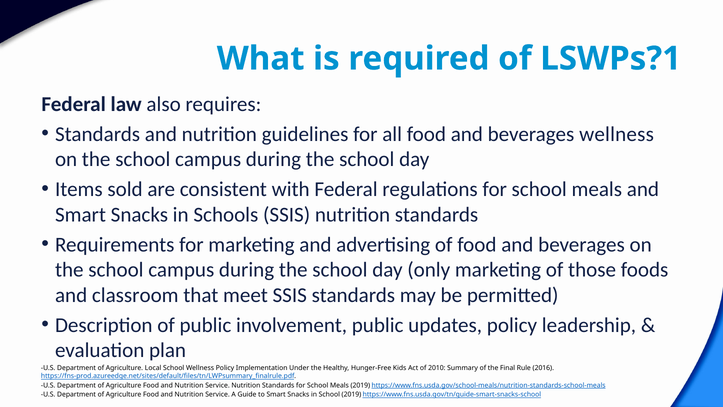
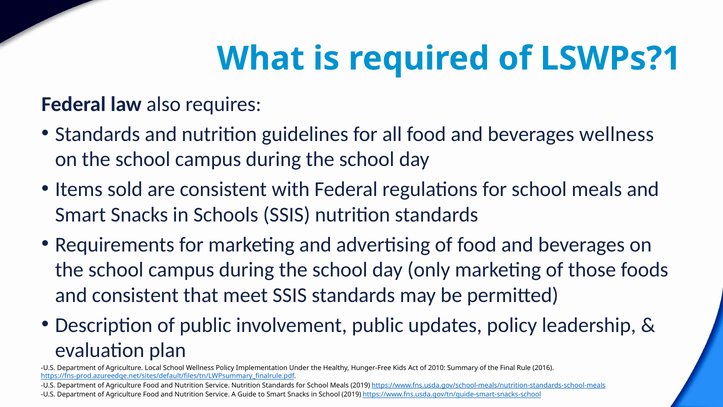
and classroom: classroom -> consistent
